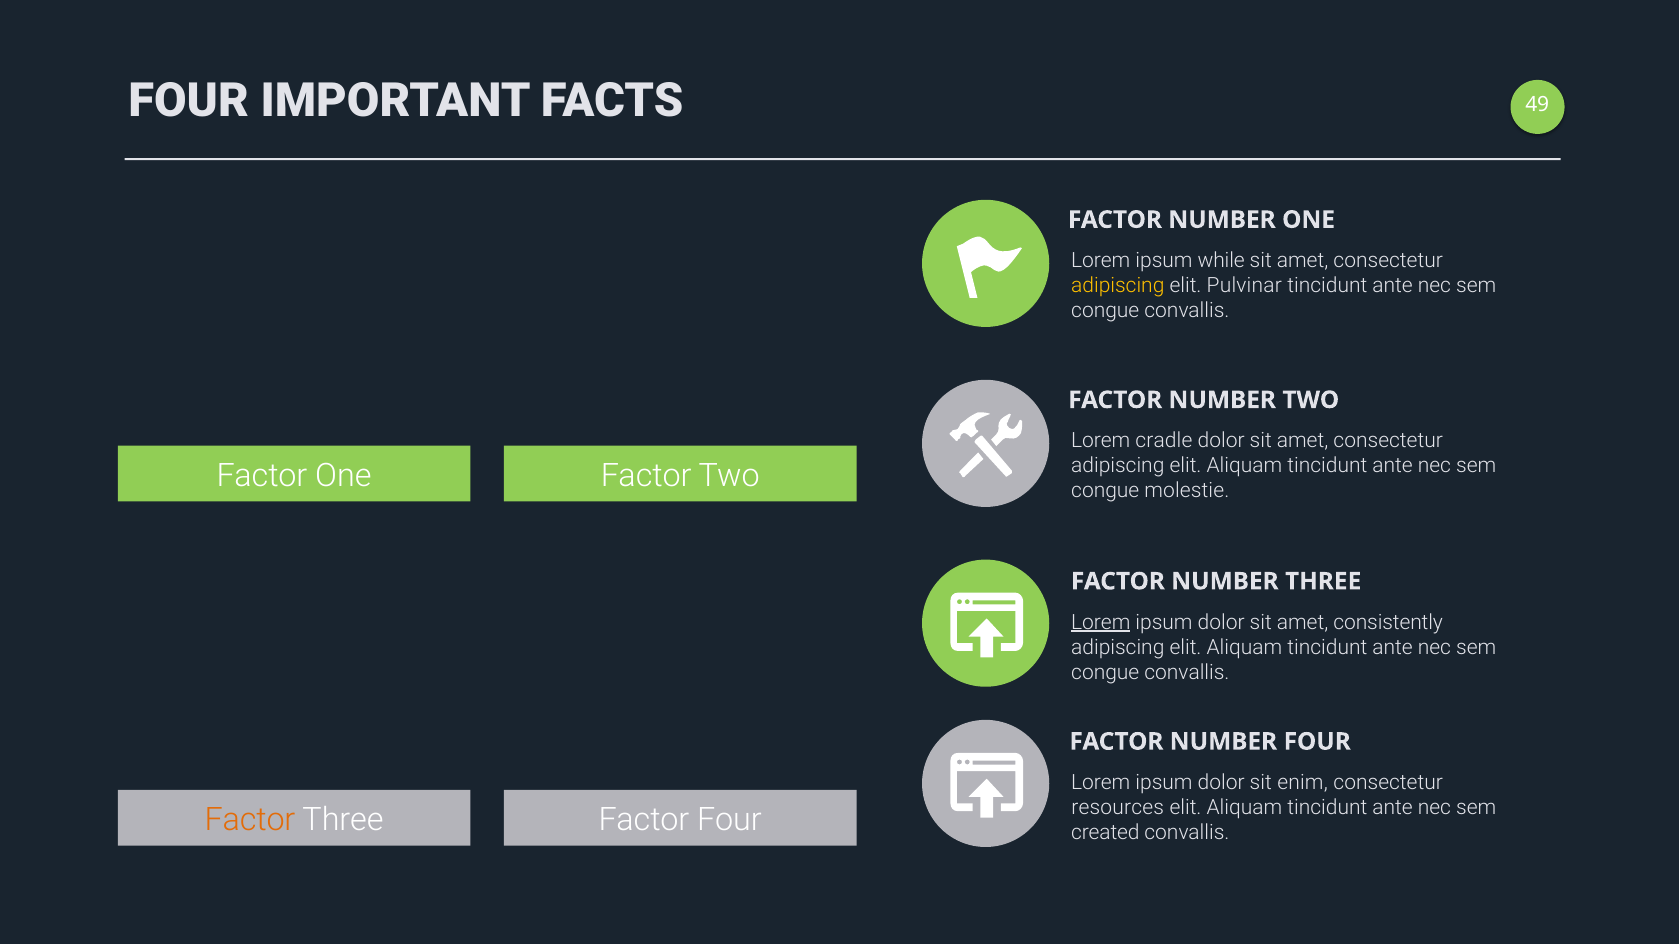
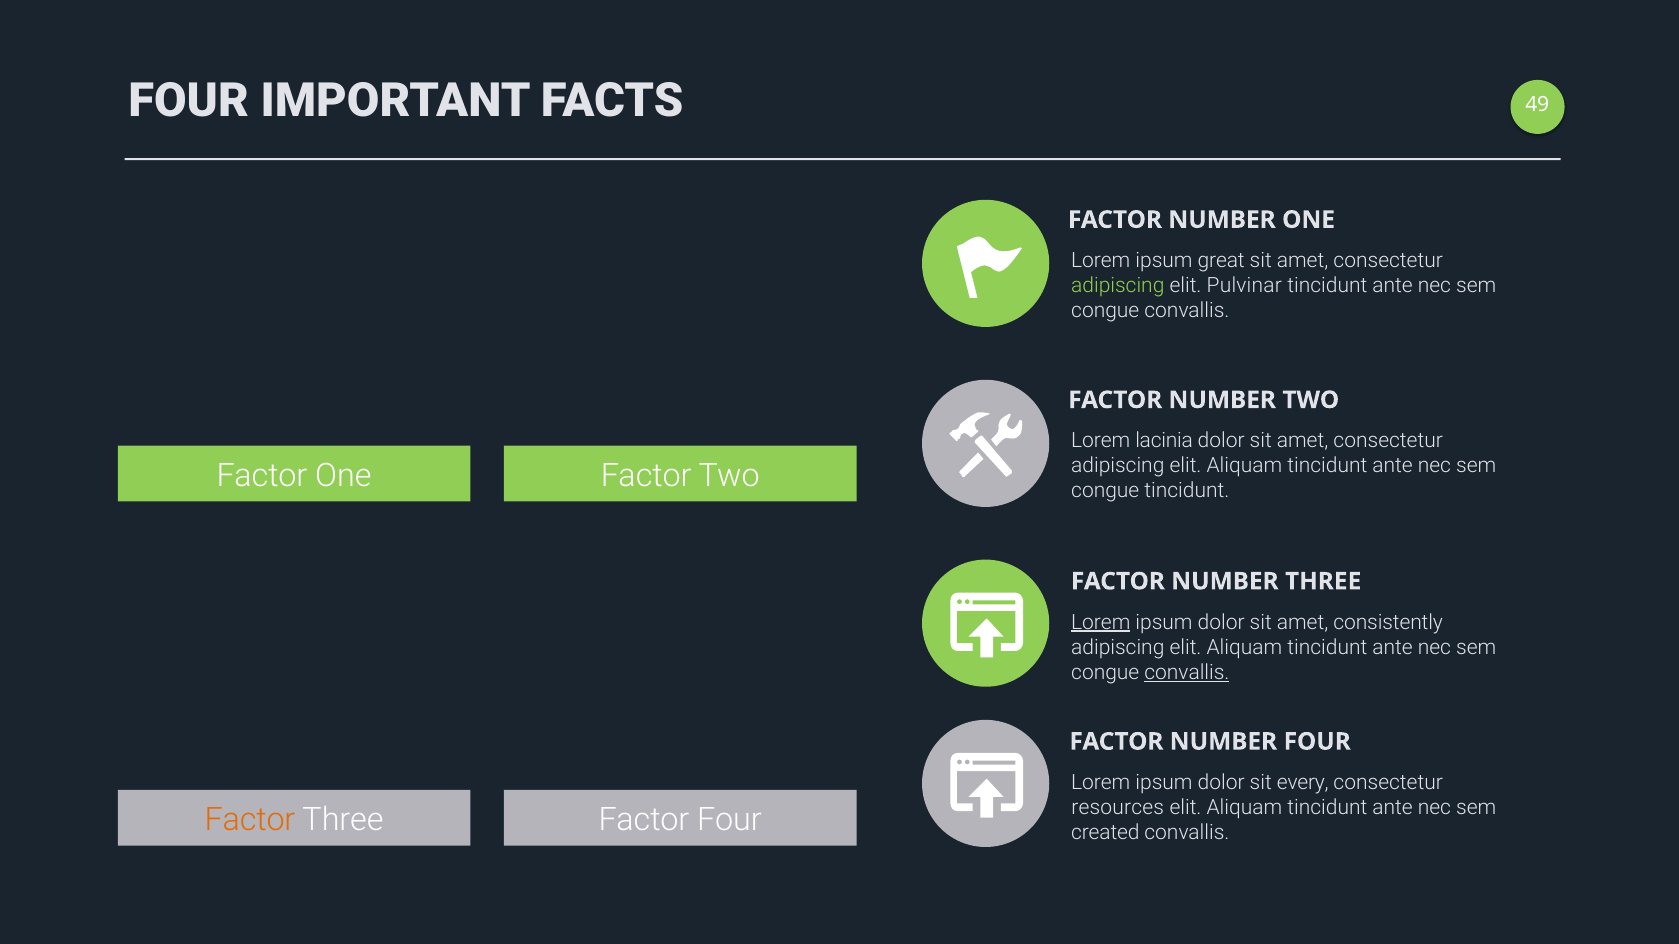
while: while -> great
adipiscing at (1118, 286) colour: yellow -> light green
cradle: cradle -> lacinia
congue molestie: molestie -> tincidunt
convallis at (1187, 673) underline: none -> present
enim: enim -> every
